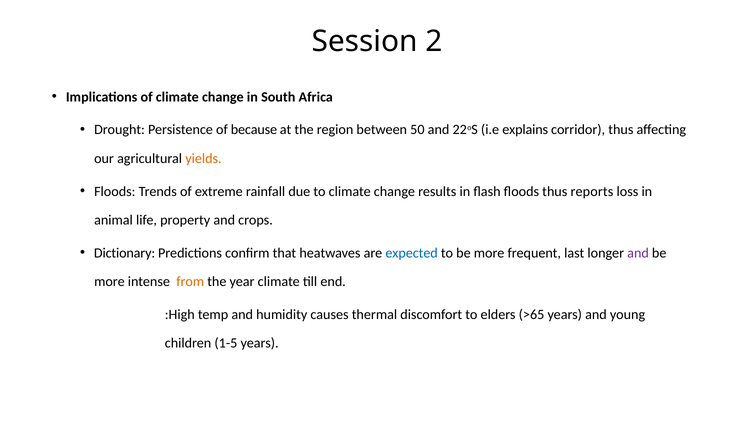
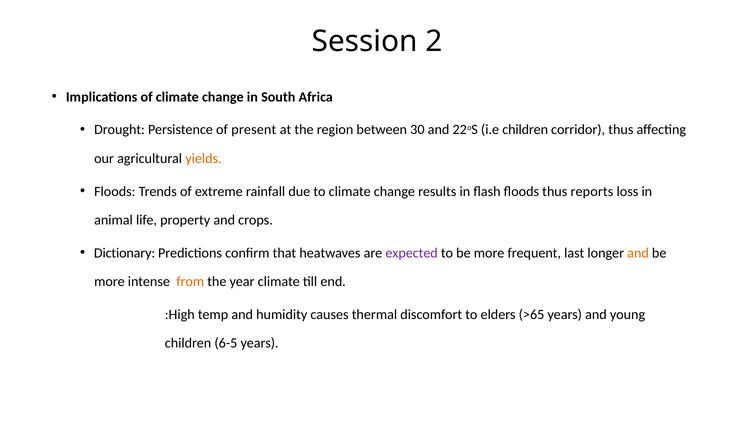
because: because -> present
50: 50 -> 30
i.e explains: explains -> children
expected colour: blue -> purple
and at (638, 253) colour: purple -> orange
1-5: 1-5 -> 6-5
